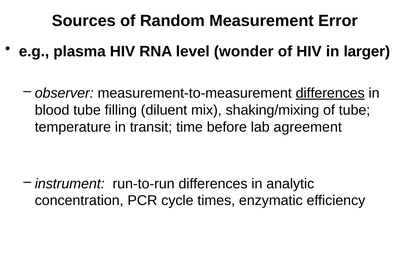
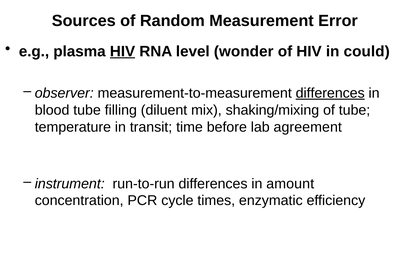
HIV at (123, 51) underline: none -> present
larger: larger -> could
analytic: analytic -> amount
